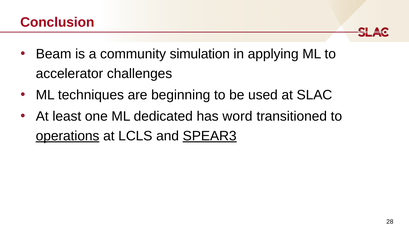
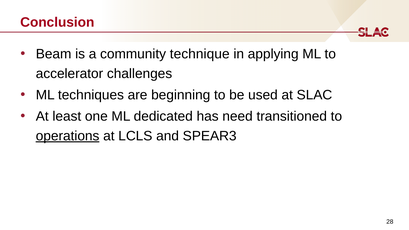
simulation: simulation -> technique
word: word -> need
SPEAR3 underline: present -> none
